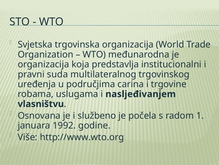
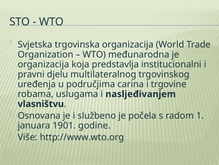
suda: suda -> djelu
1992: 1992 -> 1901
